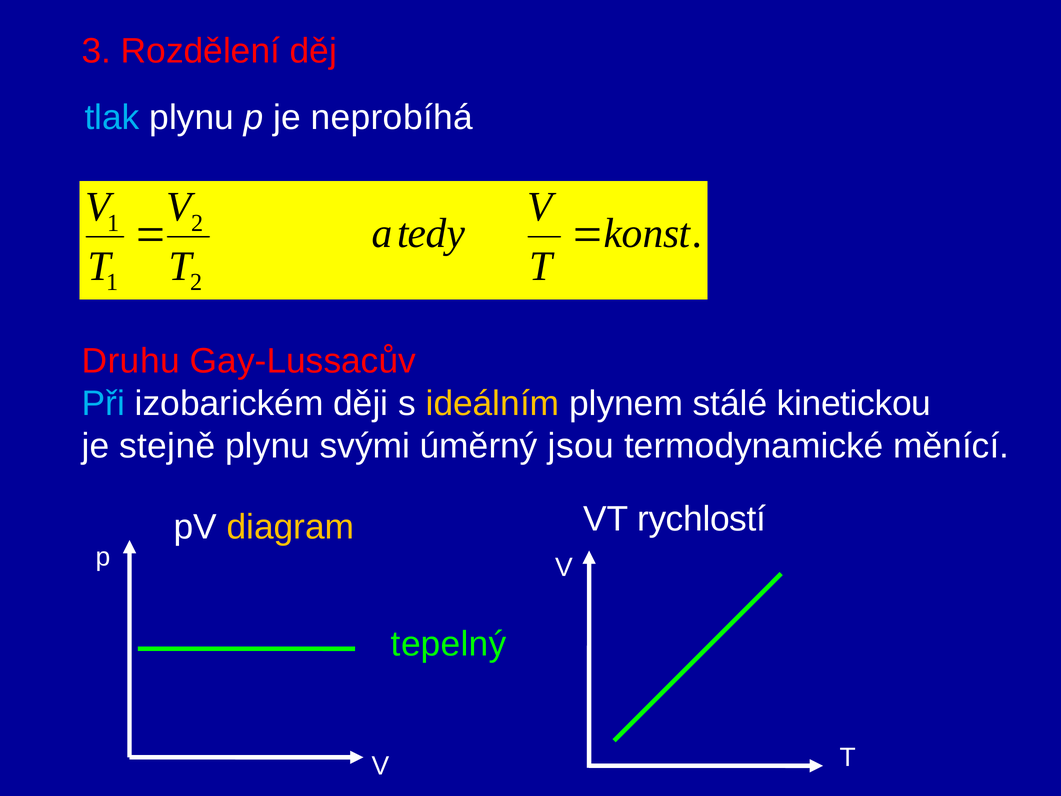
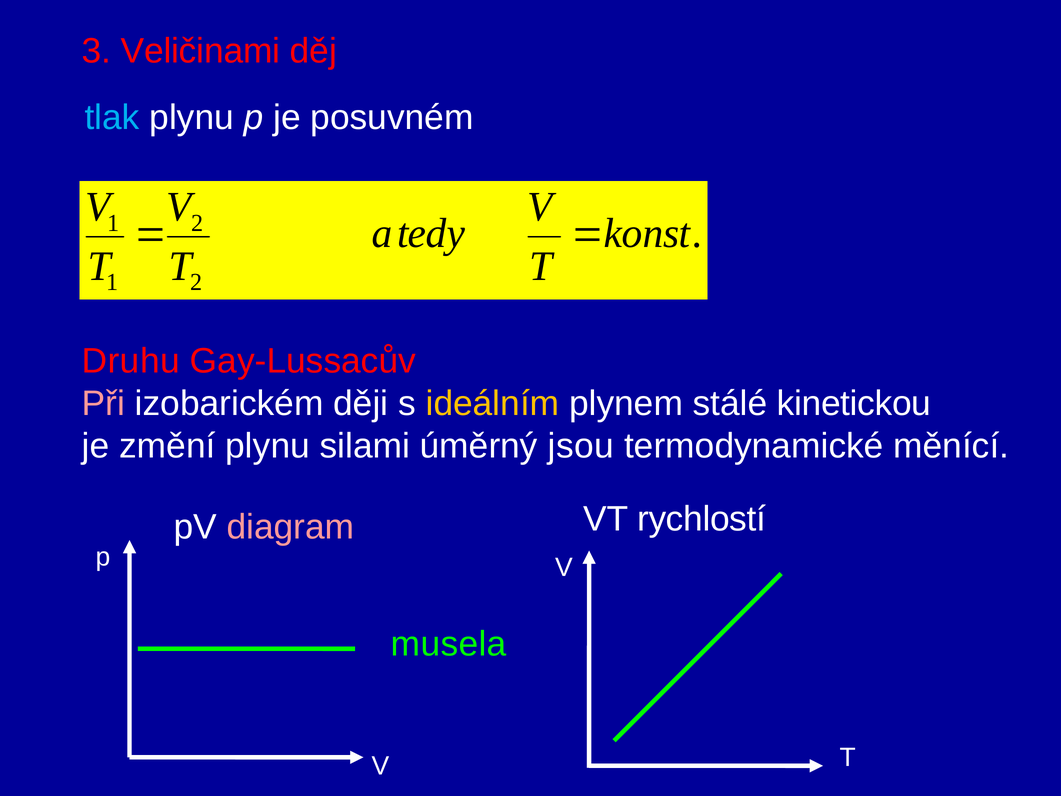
Rozdělení: Rozdělení -> Veličinami
neprobíhá: neprobíhá -> posuvném
Při colour: light blue -> pink
stejně: stejně -> změní
svými: svými -> silami
diagram colour: yellow -> pink
tepelný: tepelný -> musela
